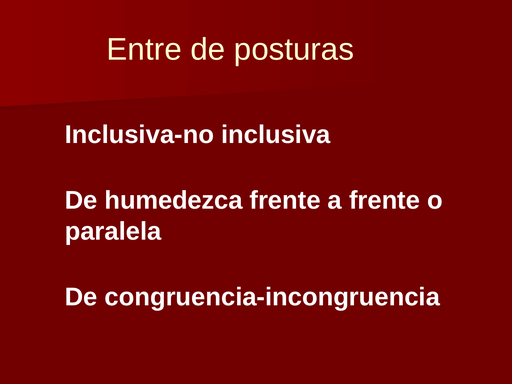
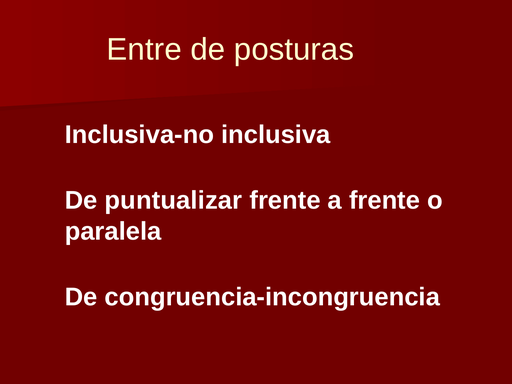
humedezca: humedezca -> puntualizar
